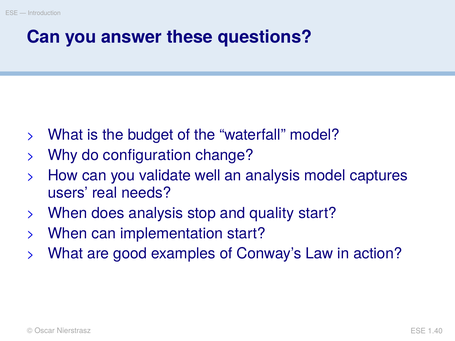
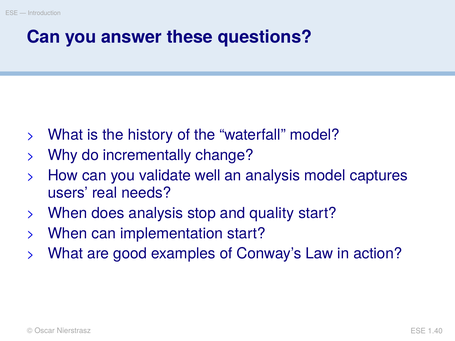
budget: budget -> history
configuration: configuration -> incrementally
